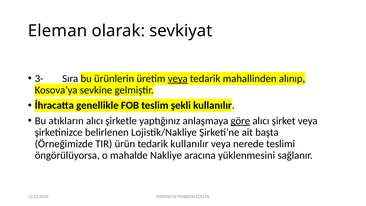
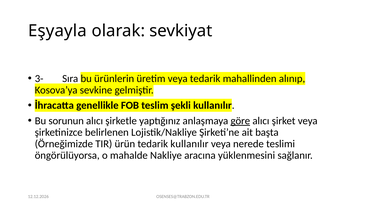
Eleman: Eleman -> Eşyayla
veya at (178, 79) underline: present -> none
atıkların: atıkların -> sorunun
